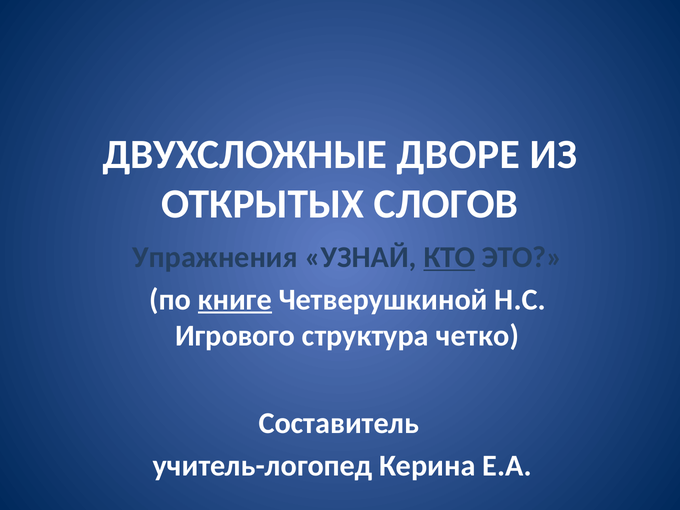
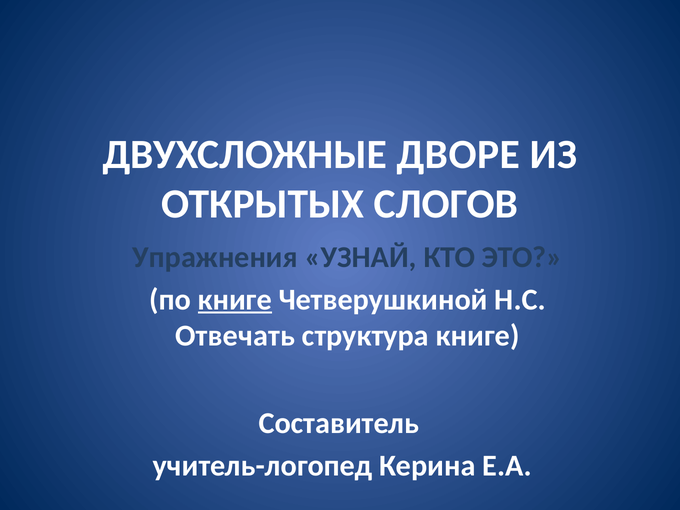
КТО underline: present -> none
Игрового: Игрового -> Отвечать
структура четко: четко -> книге
